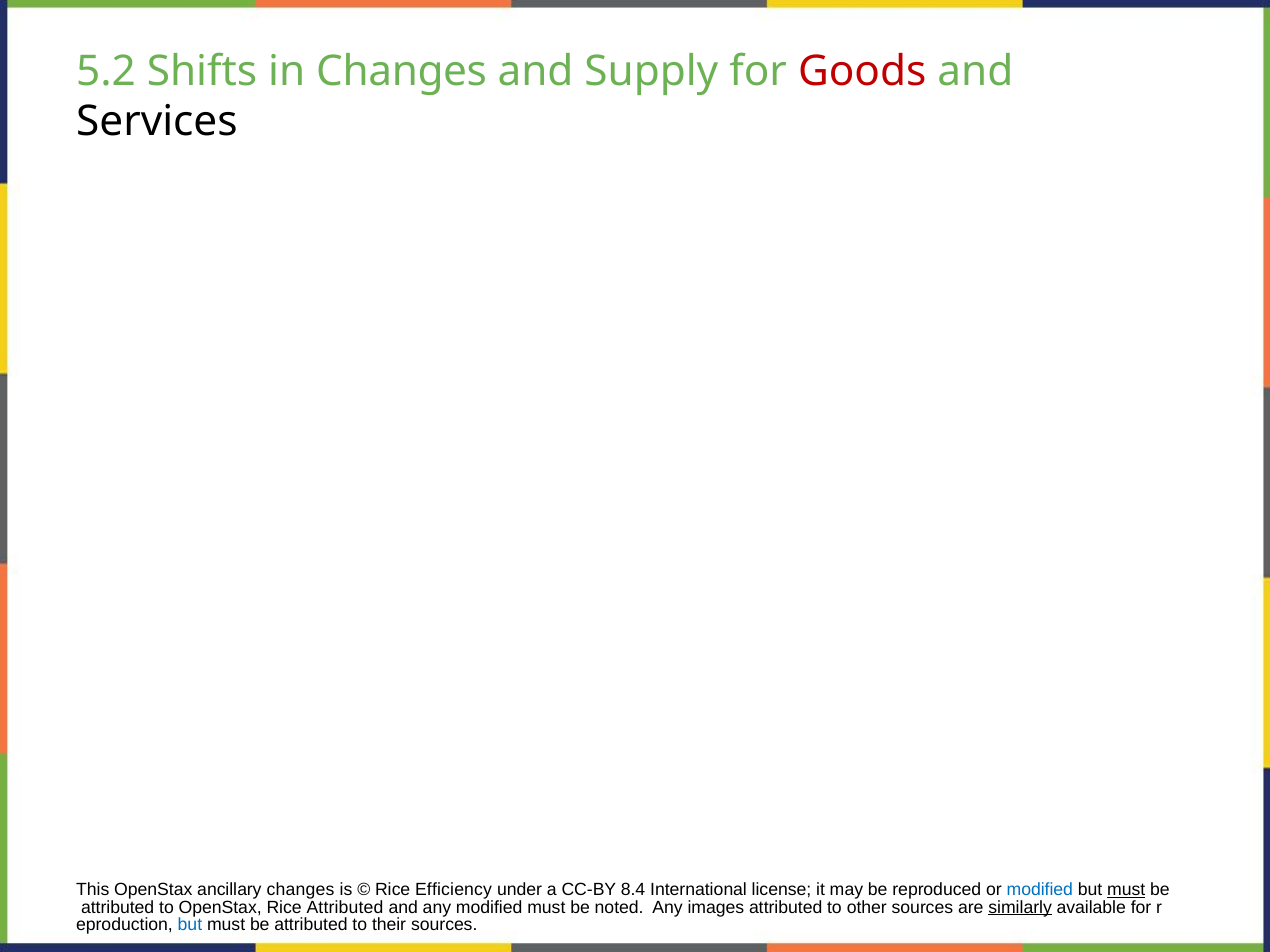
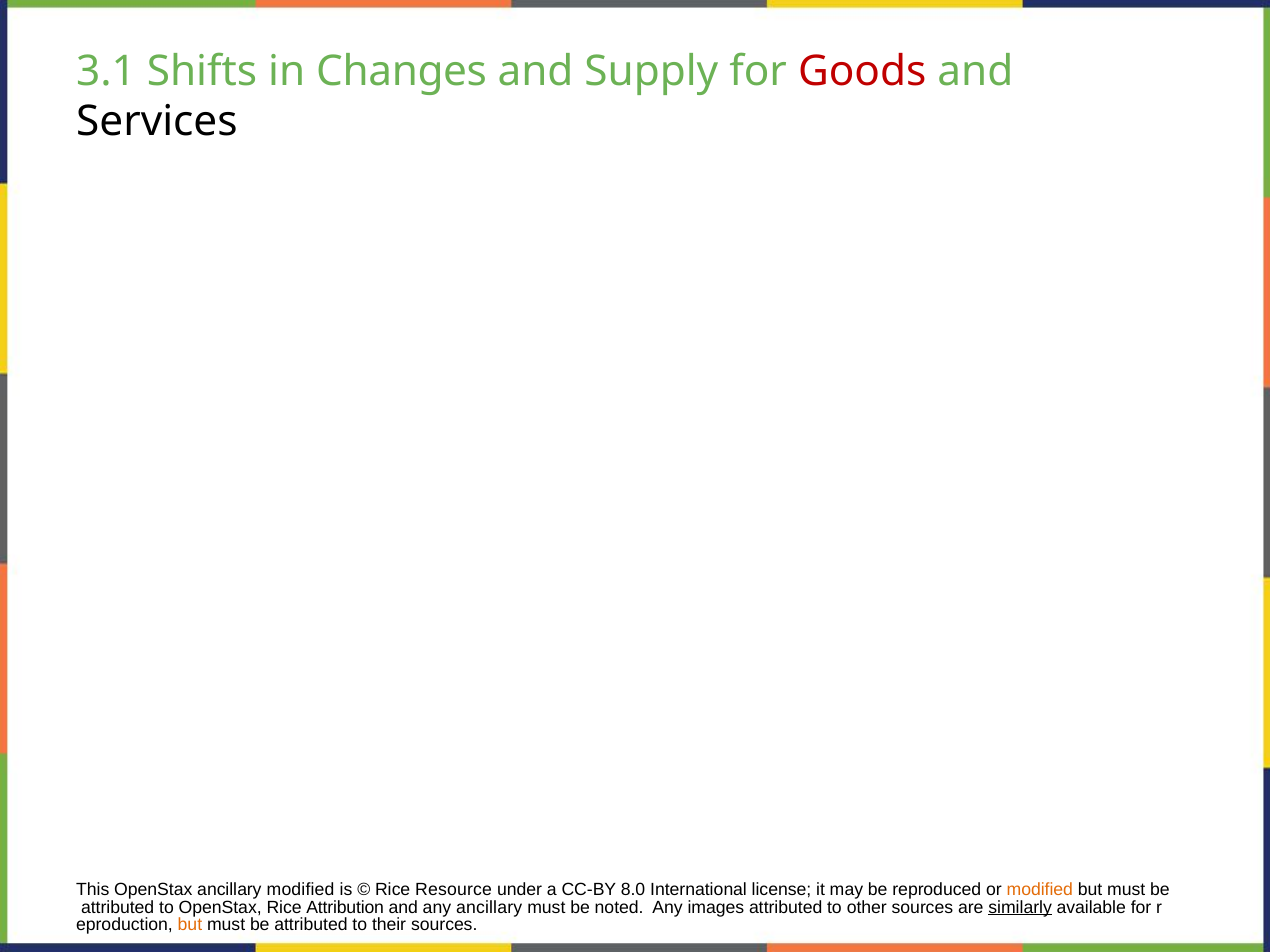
5.2: 5.2 -> 3.1
ancillary changes: changes -> modified
Efficiency: Efficiency -> Resource
8.4: 8.4 -> 8.0
modified at (1040, 890) colour: blue -> orange
must at (1126, 890) underline: present -> none
Rice Attributed: Attributed -> Attribution
any modified: modified -> ancillary
but at (190, 925) colour: blue -> orange
